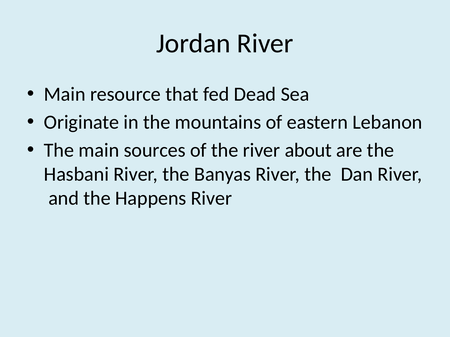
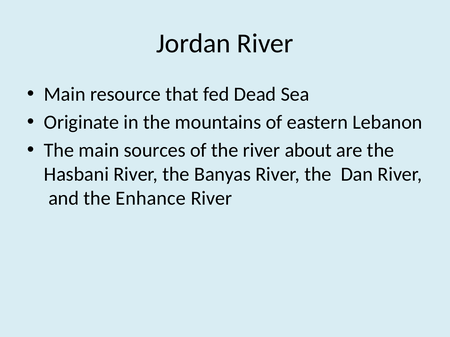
Happens: Happens -> Enhance
